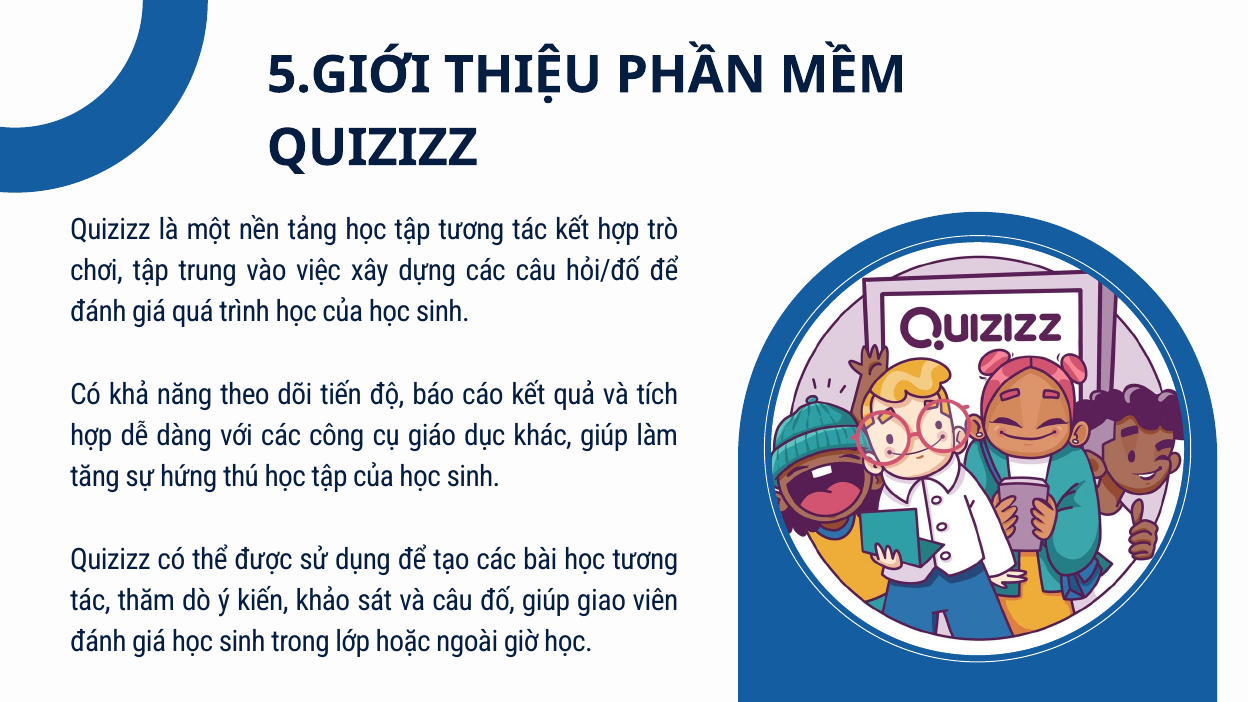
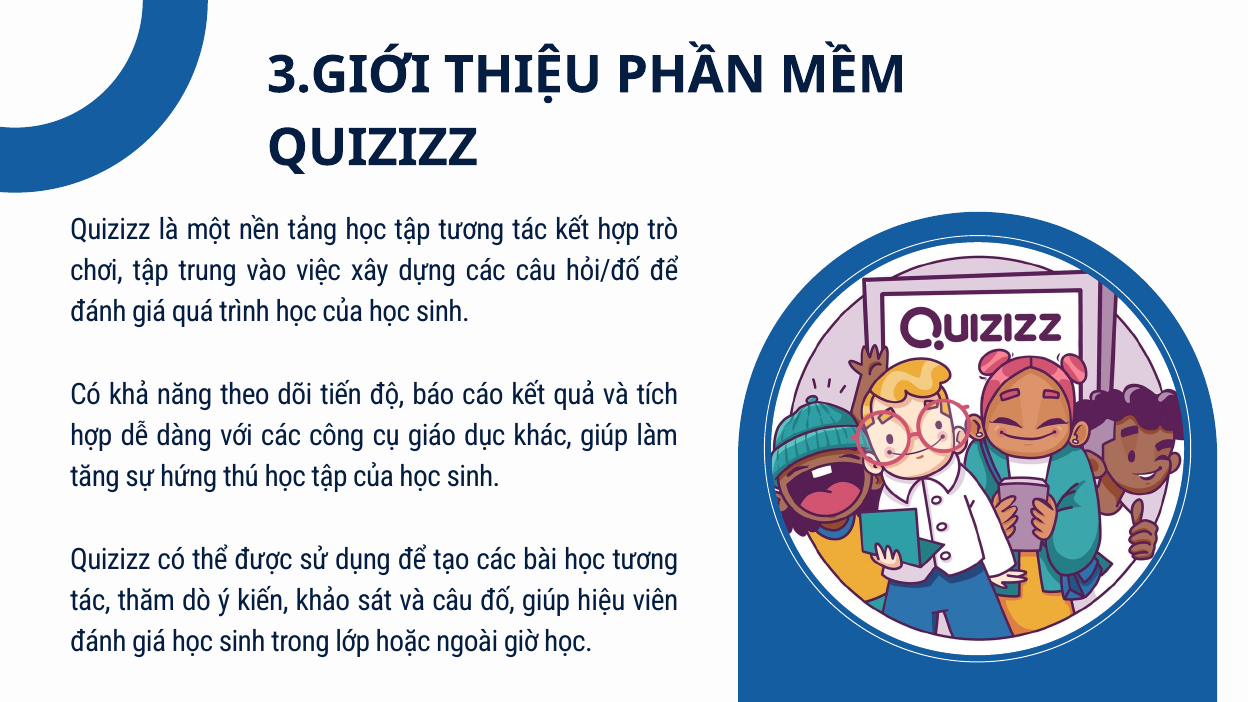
5.GIỚI: 5.GIỚI -> 3.GIỚI
giao: giao -> hiệu
